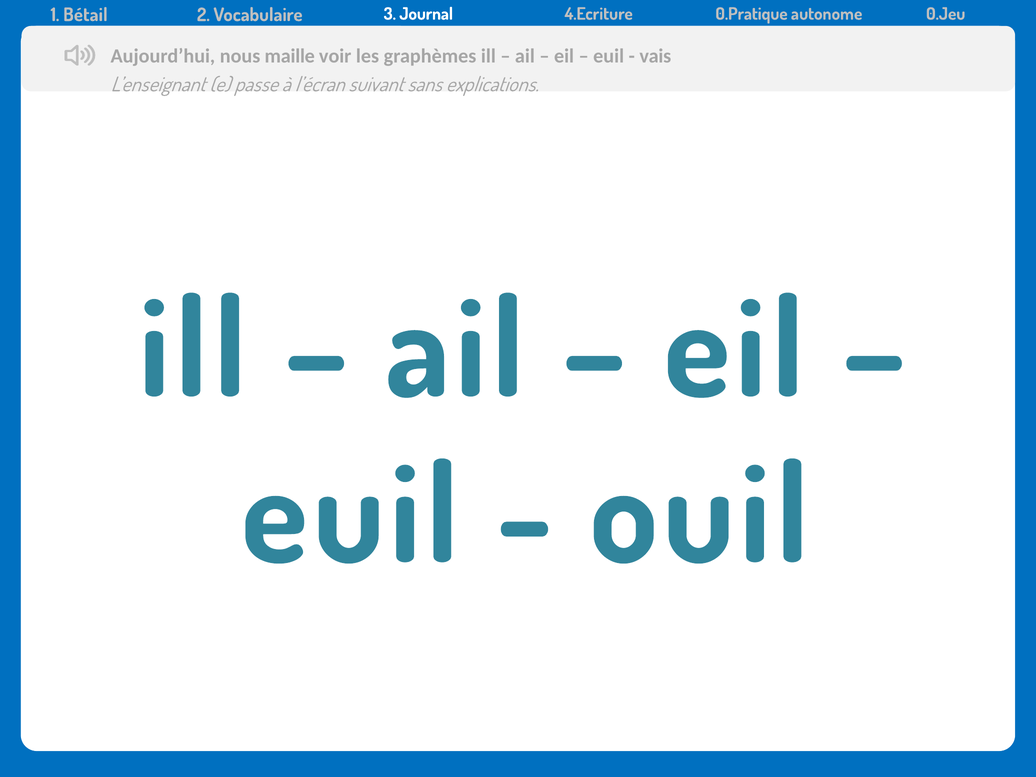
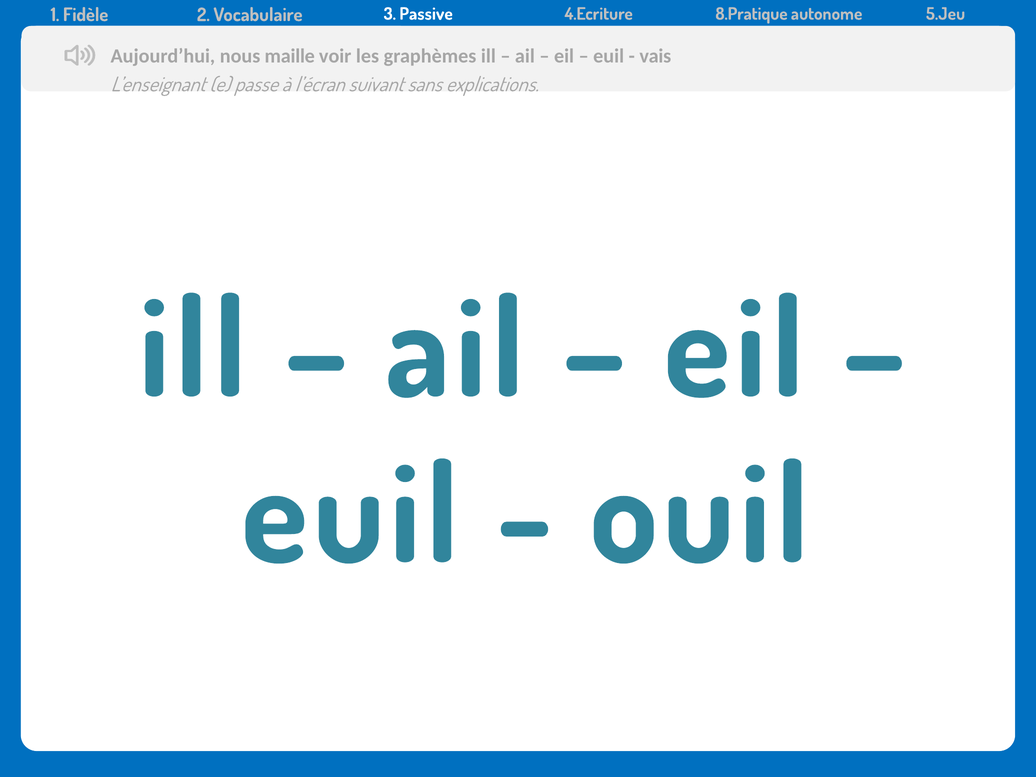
Bétail: Bétail -> Fidèle
Journal: Journal -> Passive
0.Pratique: 0.Pratique -> 8.Pratique
0.Jeu: 0.Jeu -> 5.Jeu
